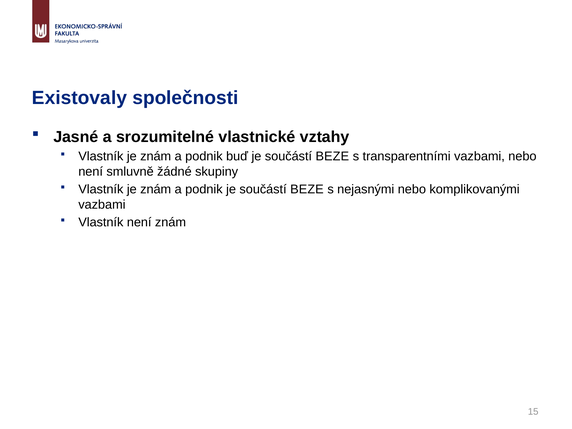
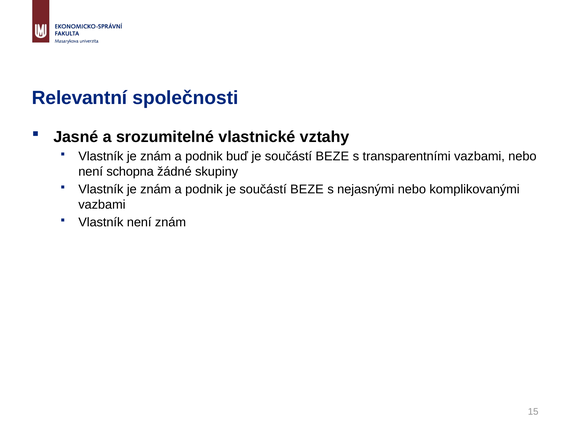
Existovaly: Existovaly -> Relevantní
smluvně: smluvně -> schopna
